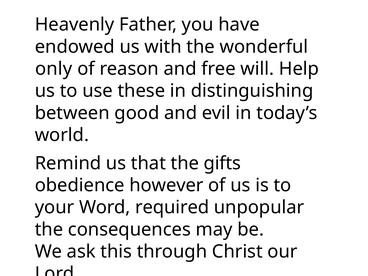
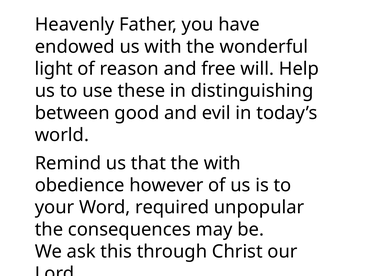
only: only -> light
the gifts: gifts -> with
